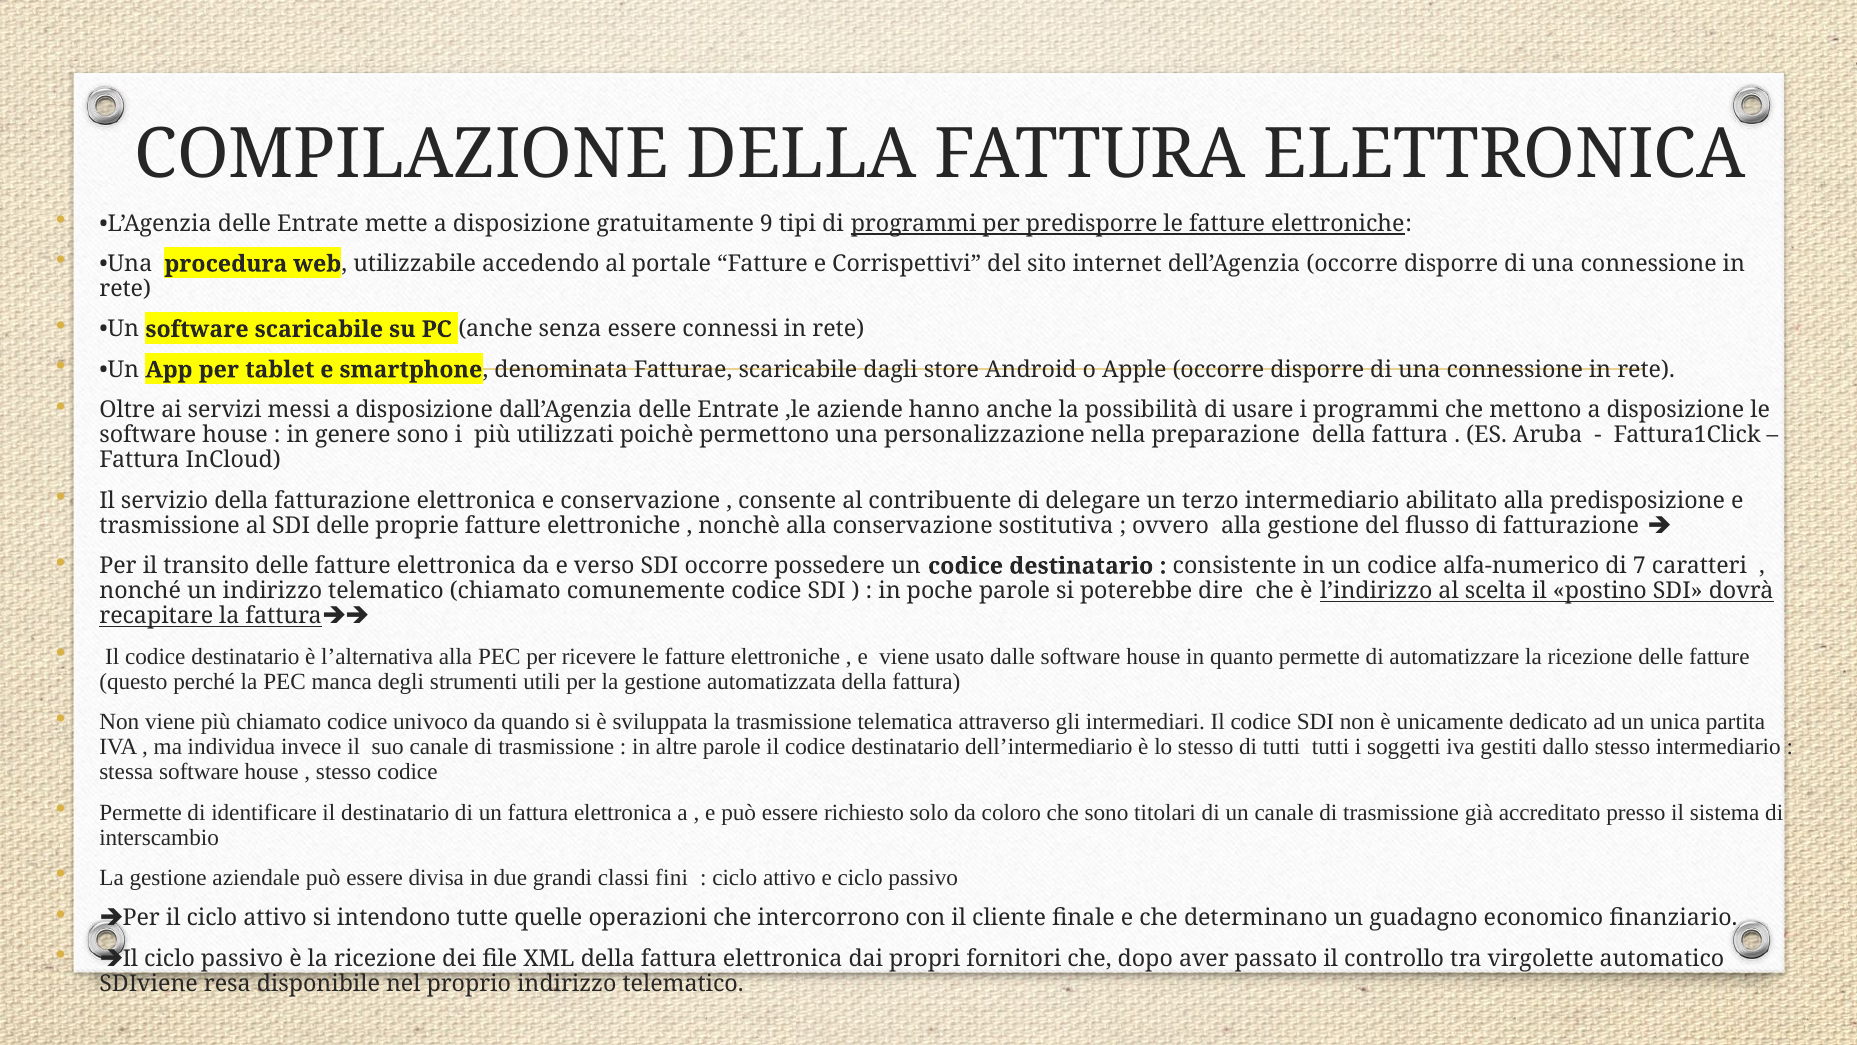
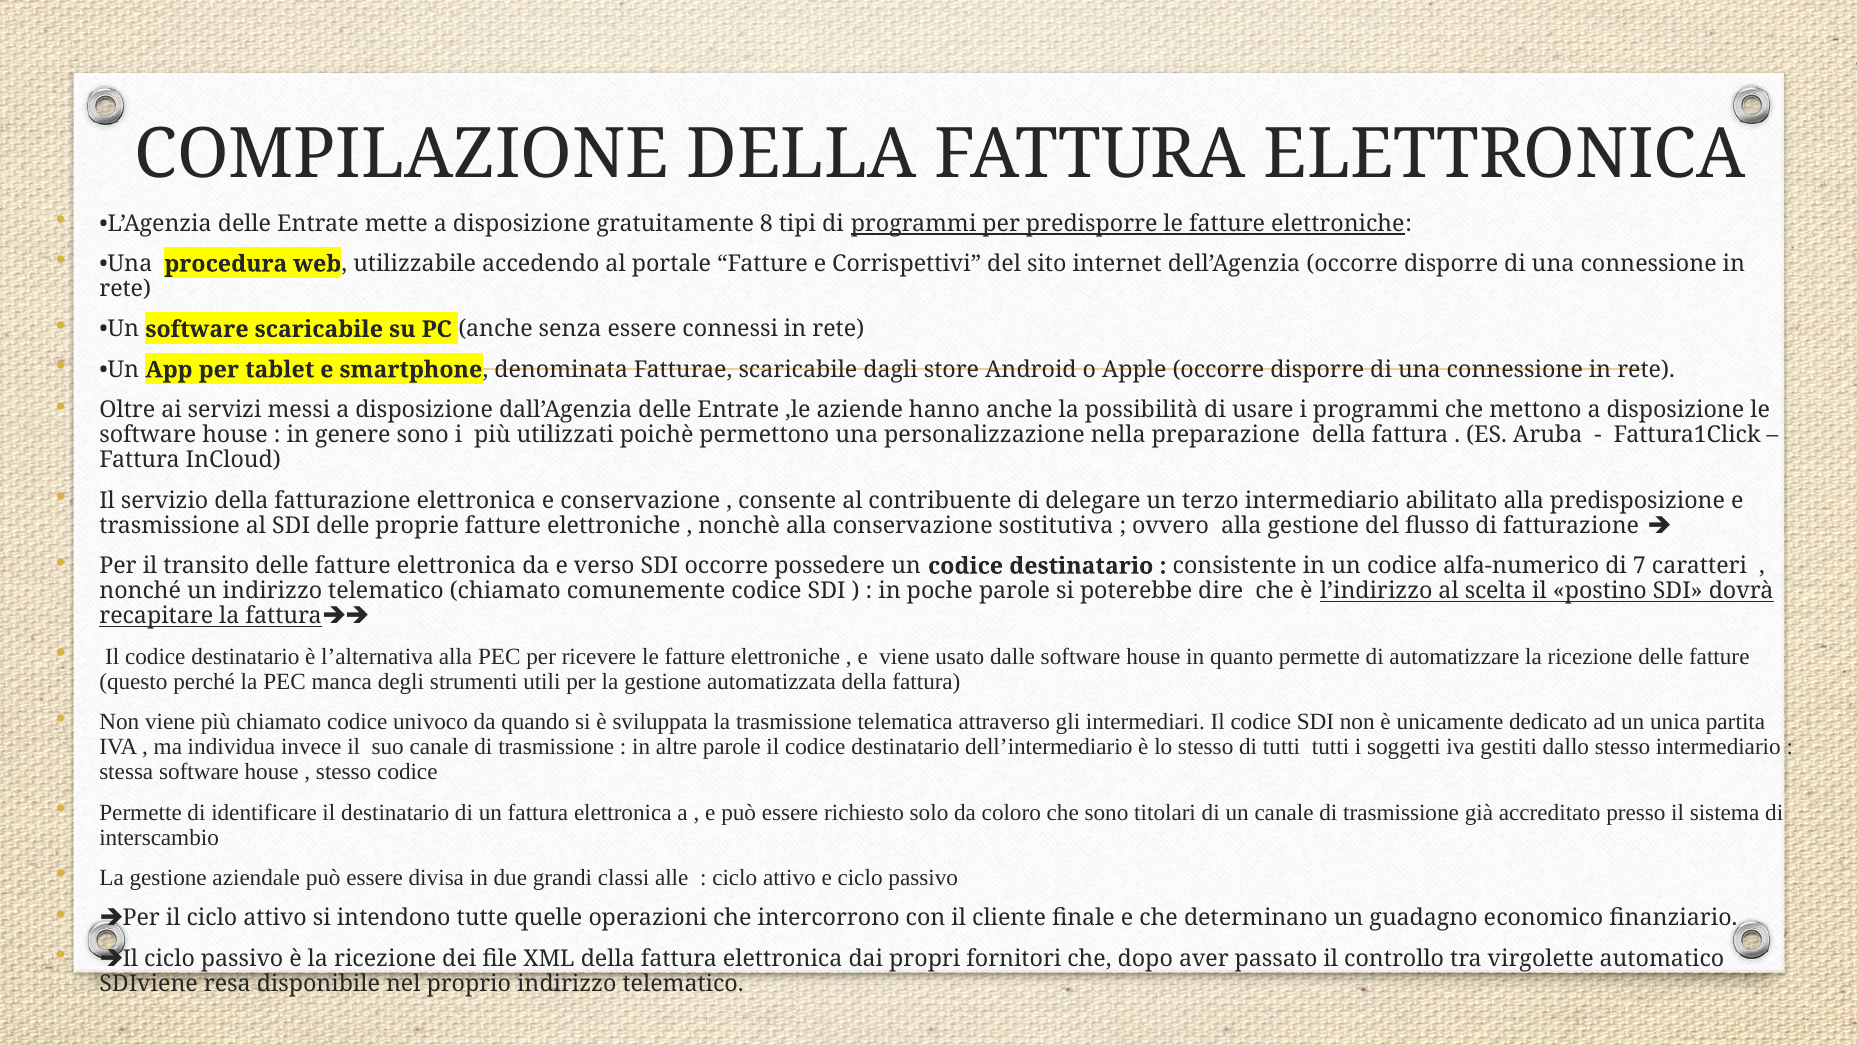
9: 9 -> 8
fini: fini -> alle
